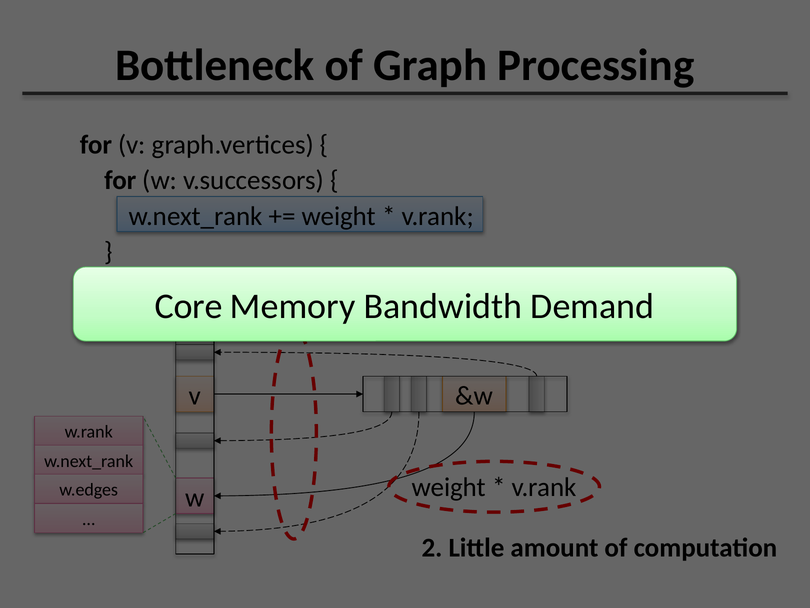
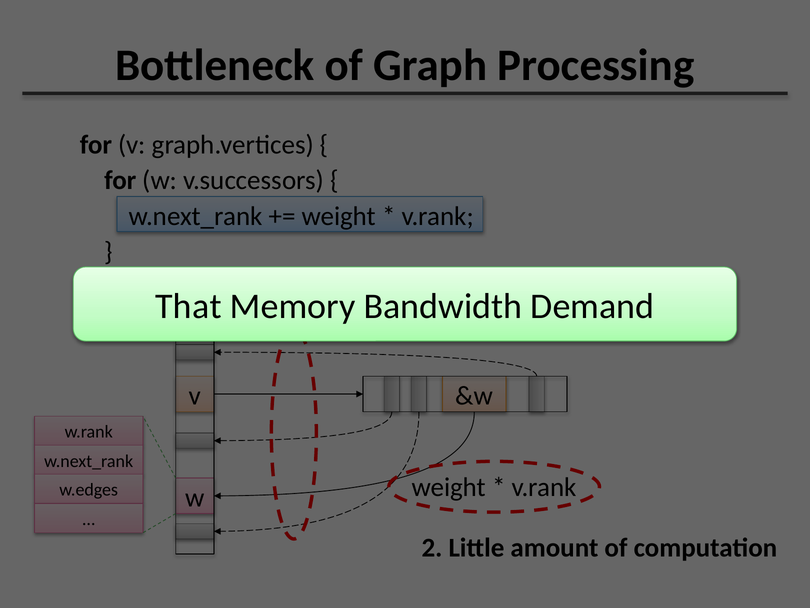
Core: Core -> That
